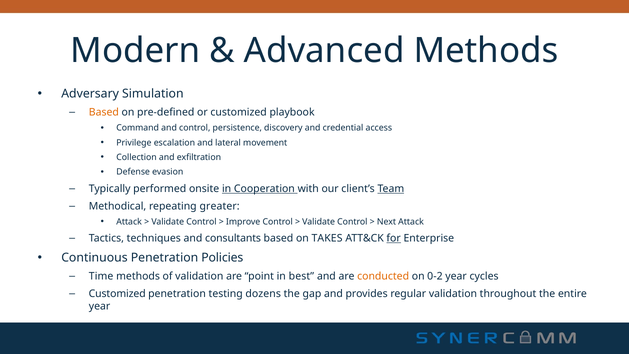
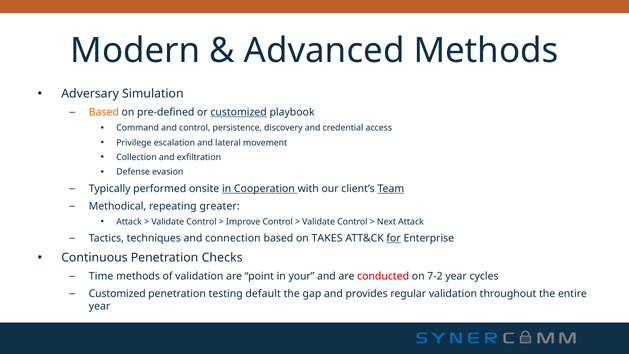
customized at (239, 112) underline: none -> present
consultants: consultants -> connection
Policies: Policies -> Checks
best: best -> your
conducted colour: orange -> red
0-2: 0-2 -> 7-2
dozens: dozens -> default
